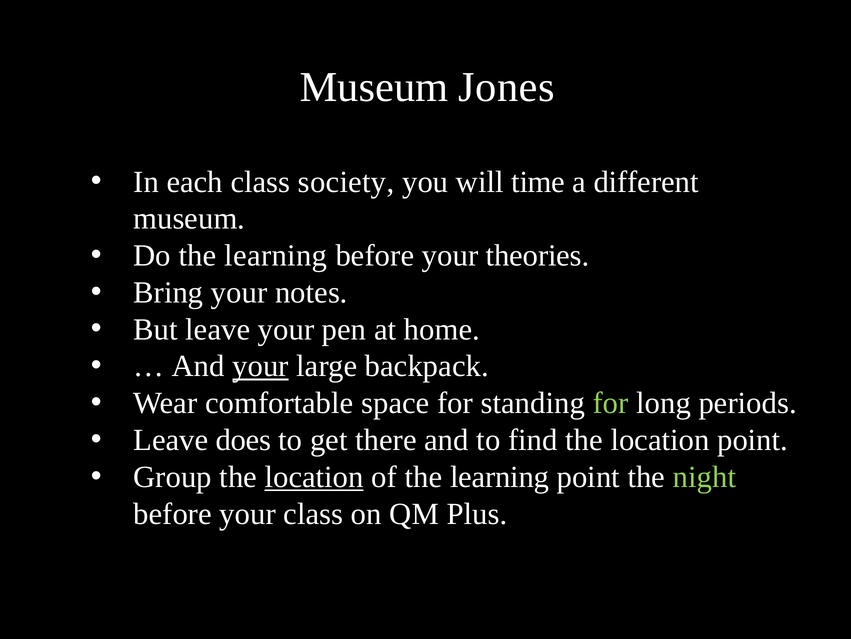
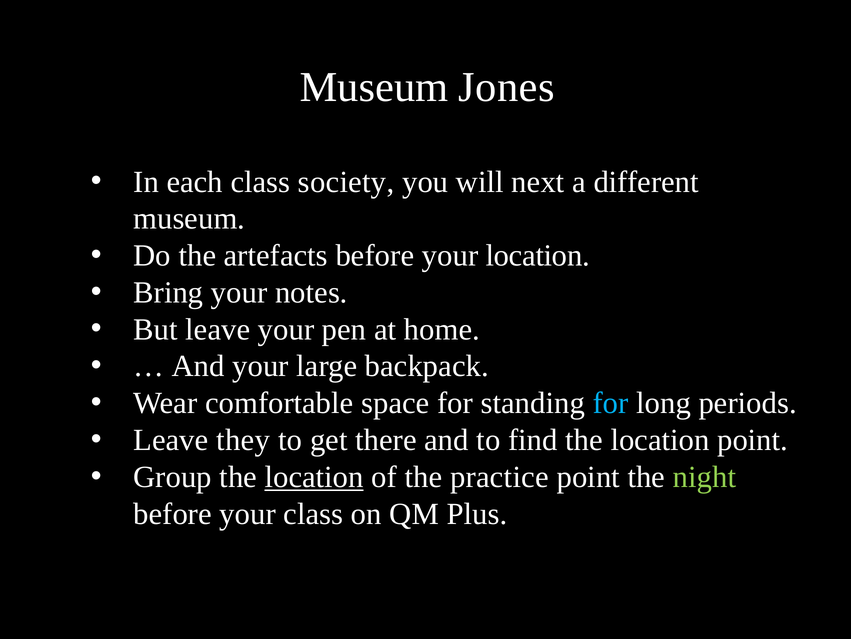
time: time -> next
Do the learning: learning -> artefacts
your theories: theories -> location
your at (260, 366) underline: present -> none
for at (611, 403) colour: light green -> light blue
does: does -> they
of the learning: learning -> practice
